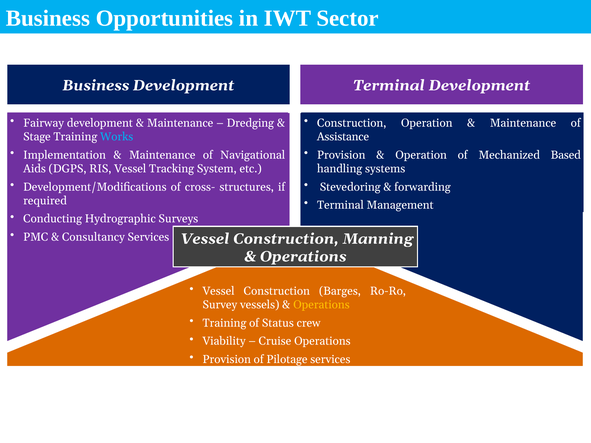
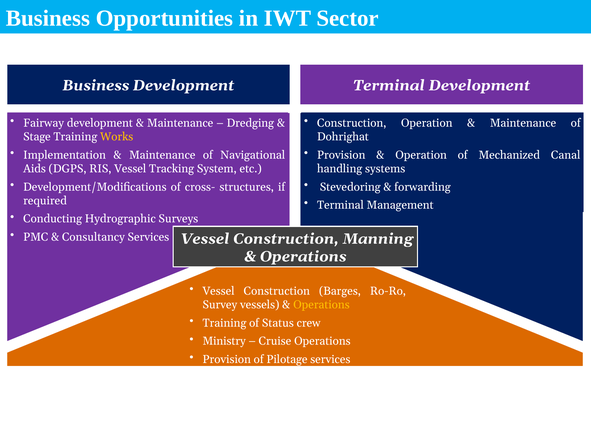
Works colour: light blue -> yellow
Assistance: Assistance -> Dohrighat
Based: Based -> Canal
Viability: Viability -> Ministry
